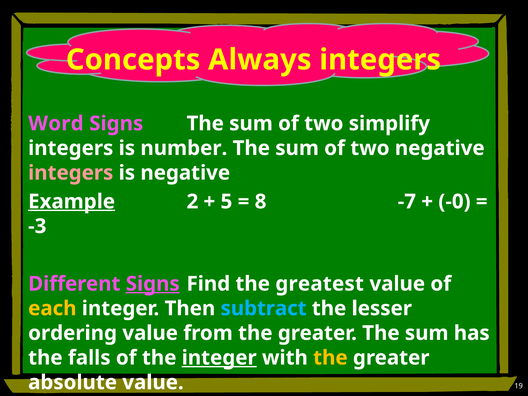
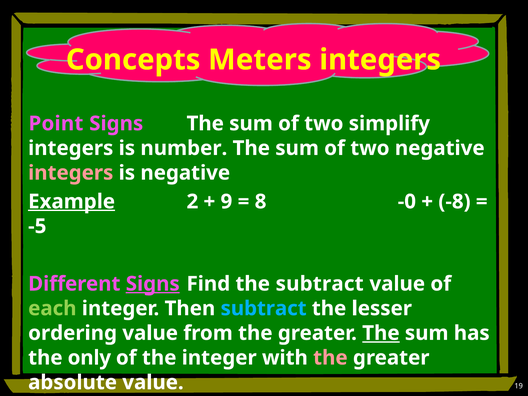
Always: Always -> Meters
Word: Word -> Point
5: 5 -> 9
8 -7: -7 -> -0
-0: -0 -> -8
-3 at (37, 226): -3 -> -5
the greatest: greatest -> subtract
each colour: yellow -> light green
The at (381, 333) underline: none -> present
falls: falls -> only
integer at (219, 358) underline: present -> none
the at (330, 358) colour: yellow -> pink
